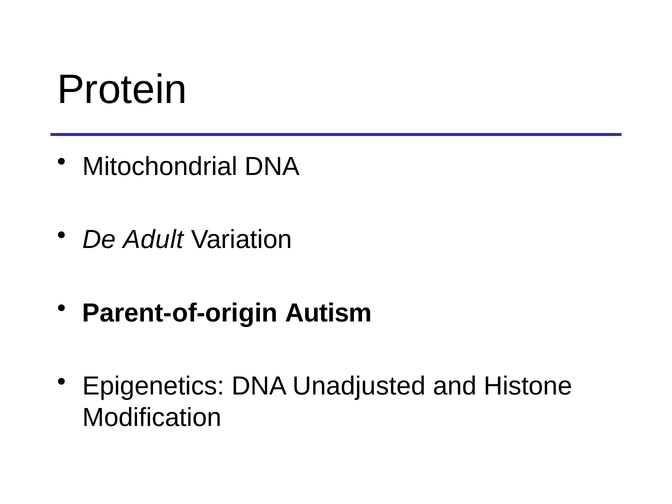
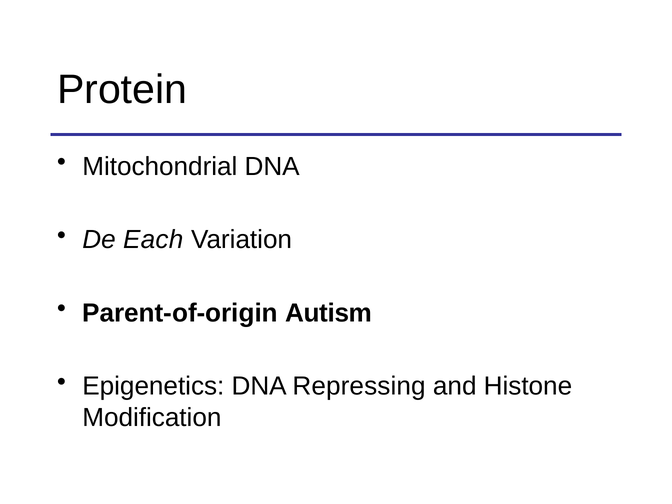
Adult: Adult -> Each
Unadjusted: Unadjusted -> Repressing
